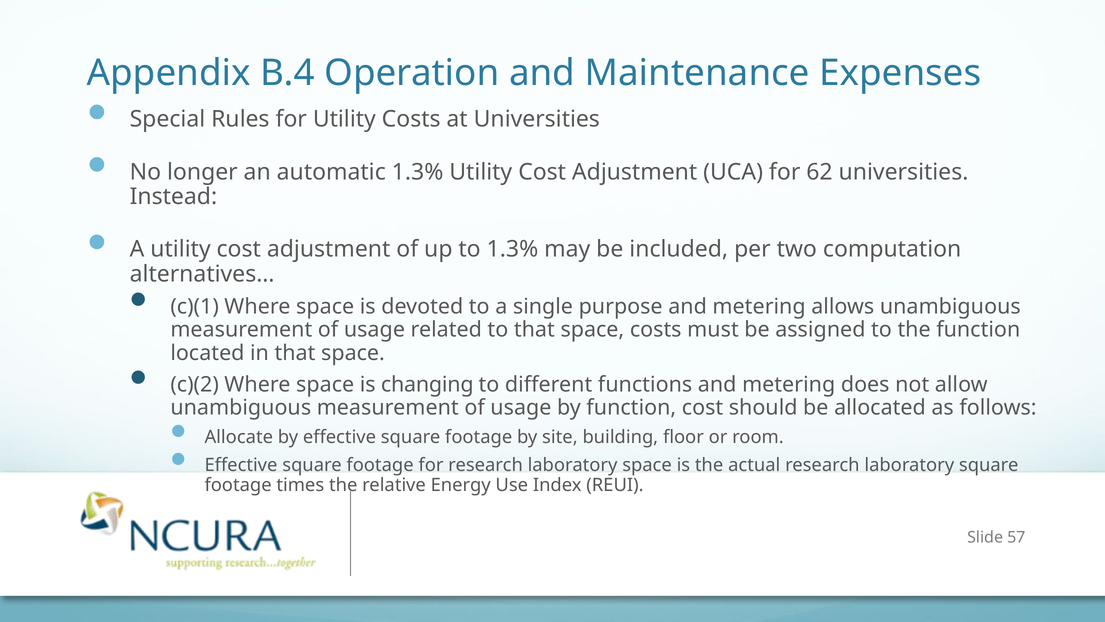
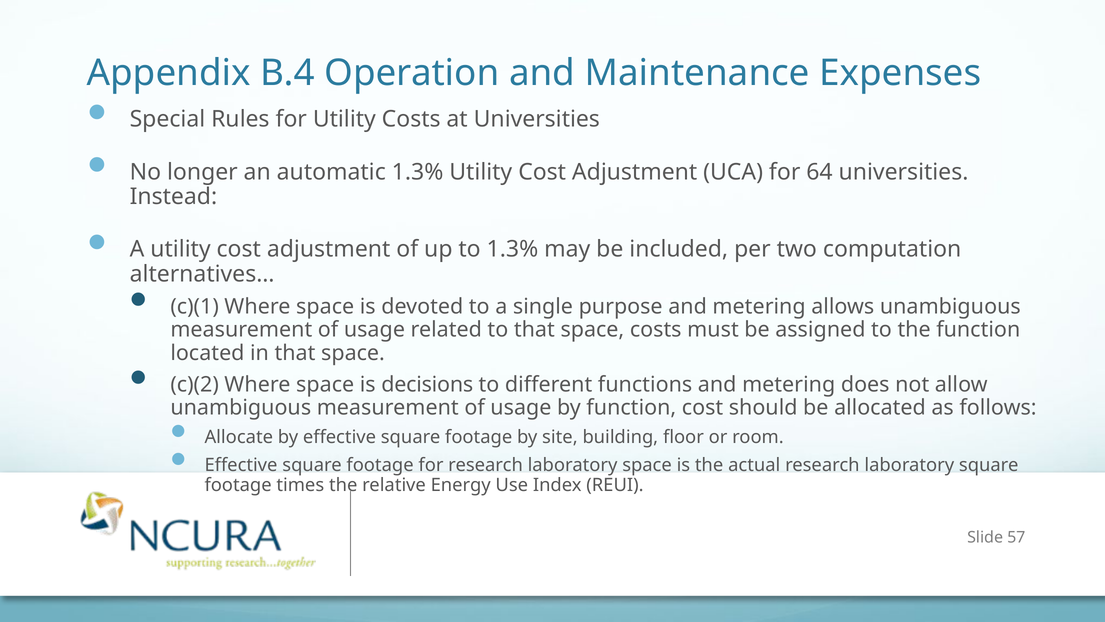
62: 62 -> 64
changing: changing -> decisions
